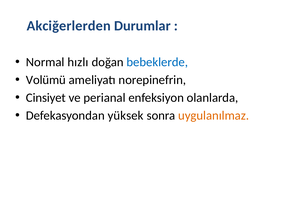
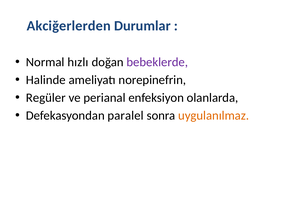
bebeklerde colour: blue -> purple
Volümü: Volümü -> Halinde
Cinsiyet: Cinsiyet -> Regüler
yüksek: yüksek -> paralel
